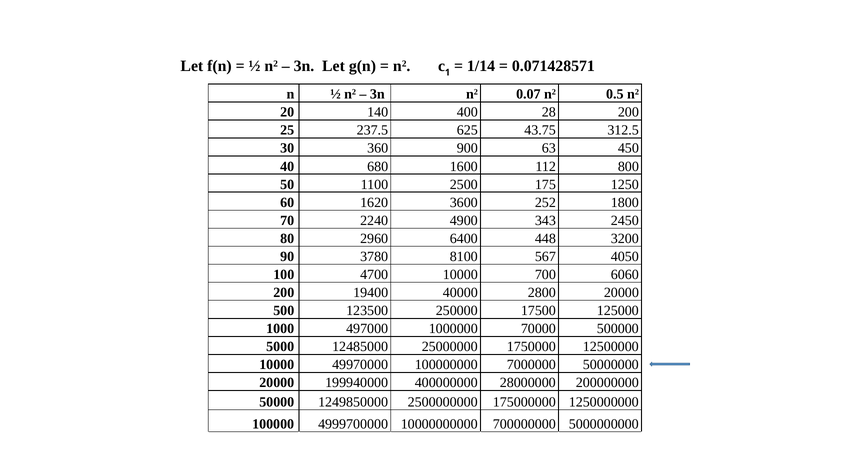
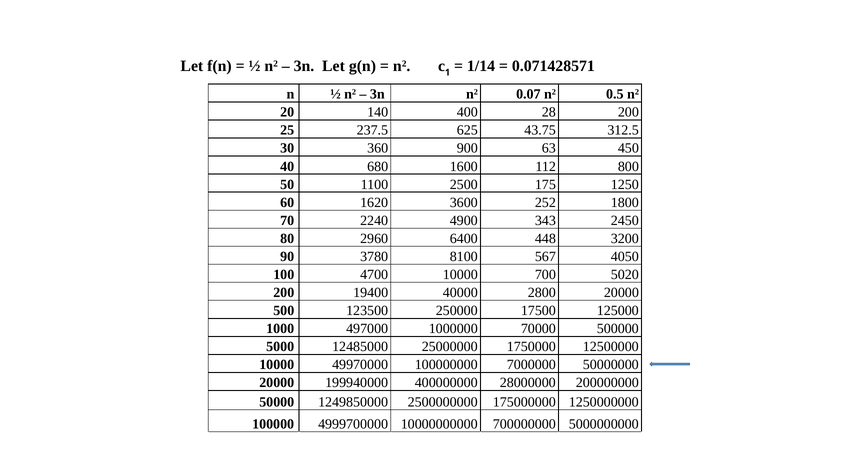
6060: 6060 -> 5020
